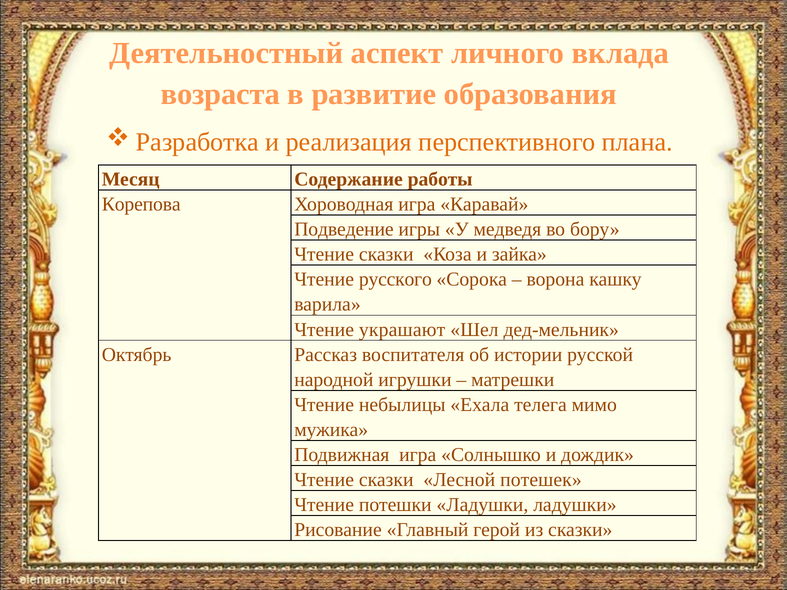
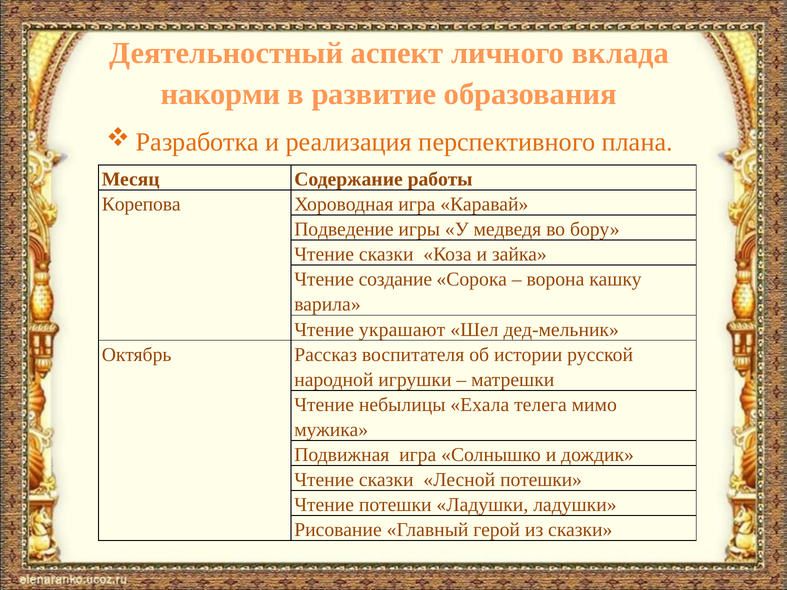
возраста: возраста -> накорми
русского: русского -> создание
Лесной потешек: потешек -> потешки
